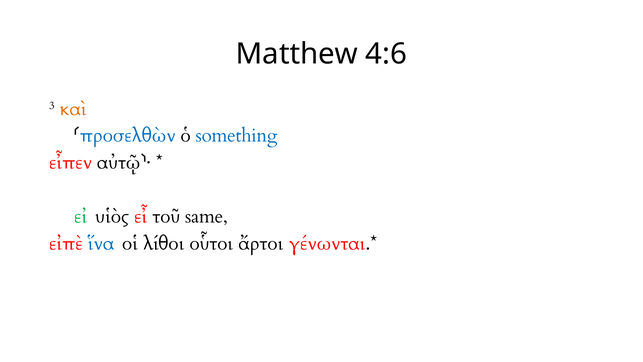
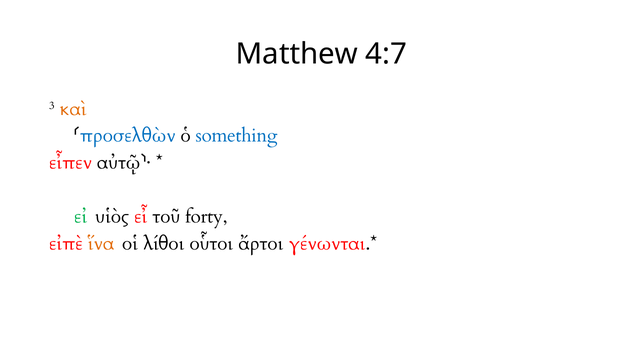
4:6: 4:6 -> 4:7
same: same -> forty
ἵνα colour: blue -> orange
